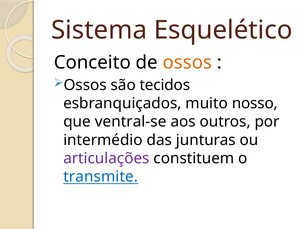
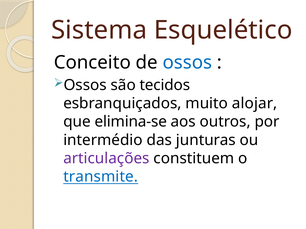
ossos at (187, 62) colour: orange -> blue
nosso: nosso -> alojar
ventral-se: ventral-se -> elimina-se
